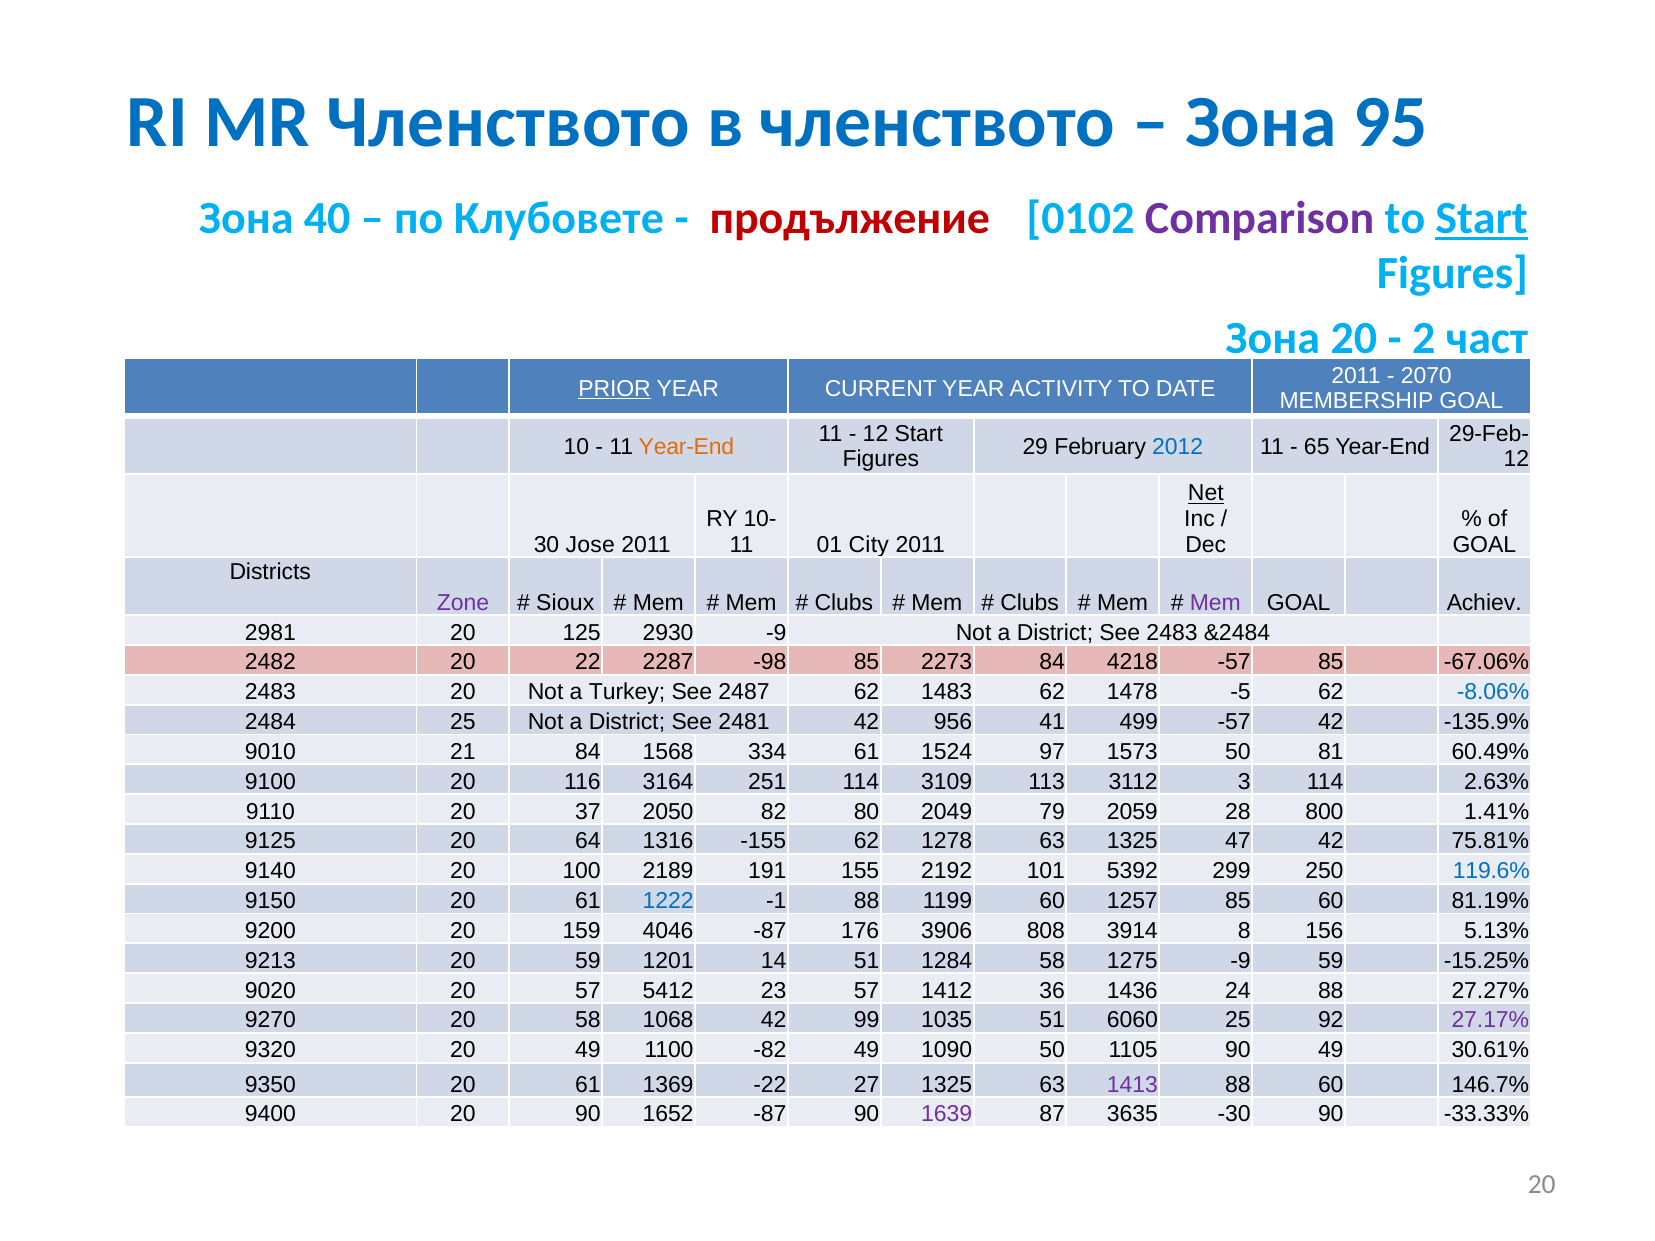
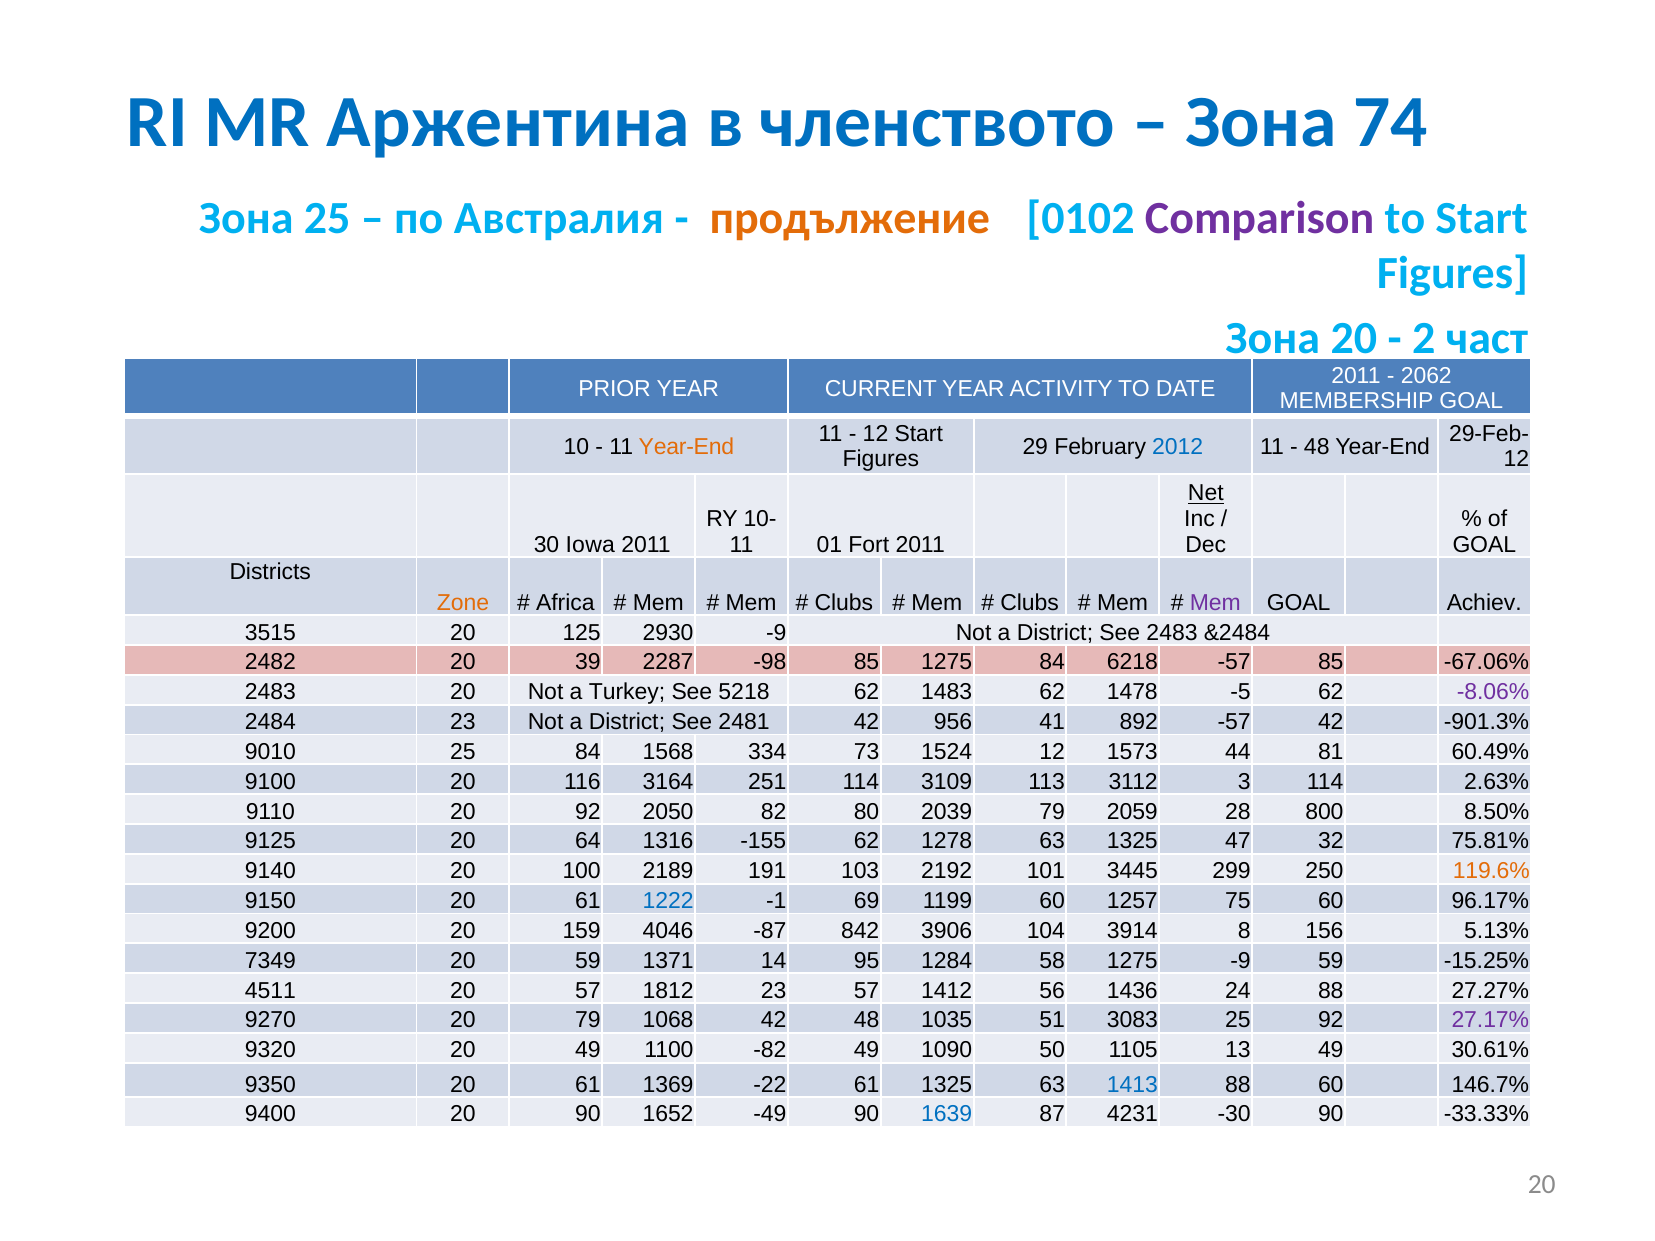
MR Членството: Членството -> Аржентина
95: 95 -> 74
Зона 40: 40 -> 25
Клубовете: Клубовете -> Австралия
продължение colour: red -> orange
Start at (1482, 218) underline: present -> none
2070: 2070 -> 2062
PRIOR underline: present -> none
65 at (1317, 447): 65 -> 48
Jose: Jose -> Iowa
City: City -> Fort
Zone colour: purple -> orange
Sioux: Sioux -> Africa
2981: 2981 -> 3515
22: 22 -> 39
85 2273: 2273 -> 1275
4218: 4218 -> 6218
2487: 2487 -> 5218
-8.06% colour: blue -> purple
2484 25: 25 -> 23
499: 499 -> 892
-135.9%: -135.9% -> -901.3%
9010 21: 21 -> 25
334 61: 61 -> 73
1524 97: 97 -> 12
1573 50: 50 -> 44
20 37: 37 -> 92
2049: 2049 -> 2039
1.41%: 1.41% -> 8.50%
47 42: 42 -> 32
155: 155 -> 103
5392: 5392 -> 3445
119.6% colour: blue -> orange
-1 88: 88 -> 69
1257 85: 85 -> 75
81.19%: 81.19% -> 96.17%
176: 176 -> 842
808: 808 -> 104
9213: 9213 -> 7349
1201: 1201 -> 1371
14 51: 51 -> 95
9020: 9020 -> 4511
5412: 5412 -> 1812
36: 36 -> 56
20 58: 58 -> 79
42 99: 99 -> 48
6060: 6060 -> 3083
1105 90: 90 -> 13
-22 27: 27 -> 61
1413 colour: purple -> blue
1652 -87: -87 -> -49
1639 colour: purple -> blue
3635: 3635 -> 4231
